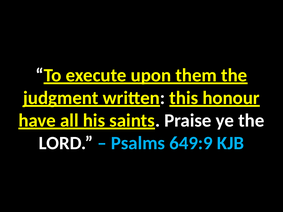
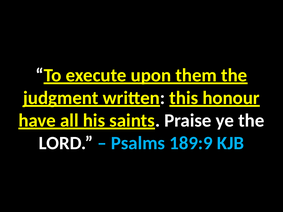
649:9: 649:9 -> 189:9
